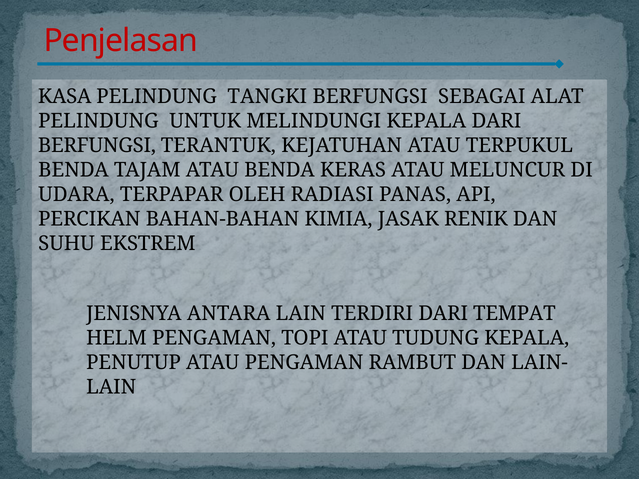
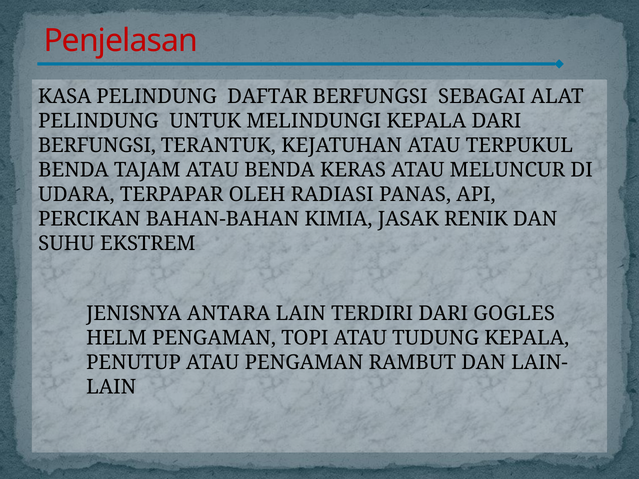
TANGKI: TANGKI -> DAFTAR
TEMPAT: TEMPAT -> GOGLES
